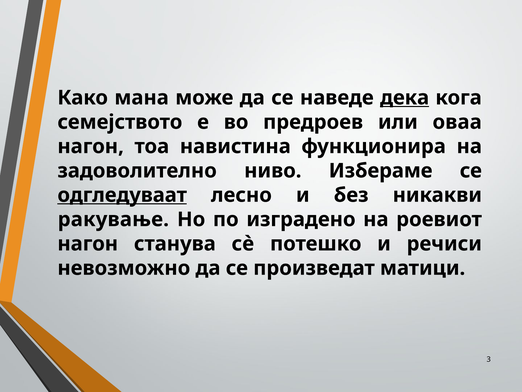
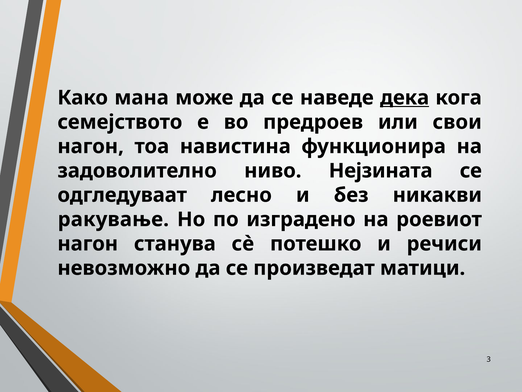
оваа: оваа -> свои
Избераме: Избераме -> Нејзината
одгледуваат underline: present -> none
